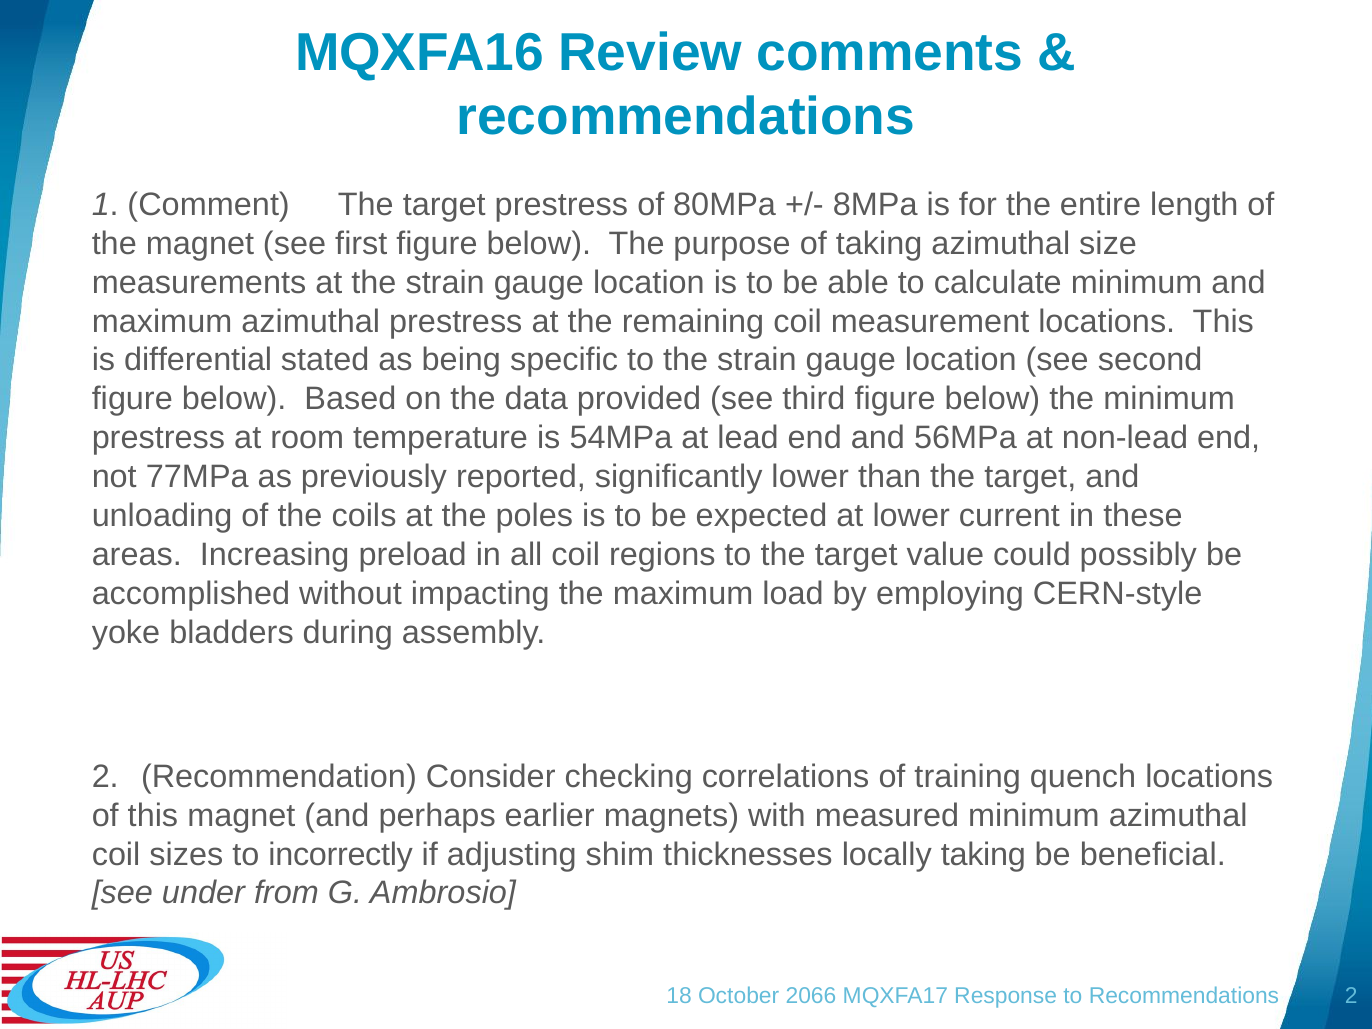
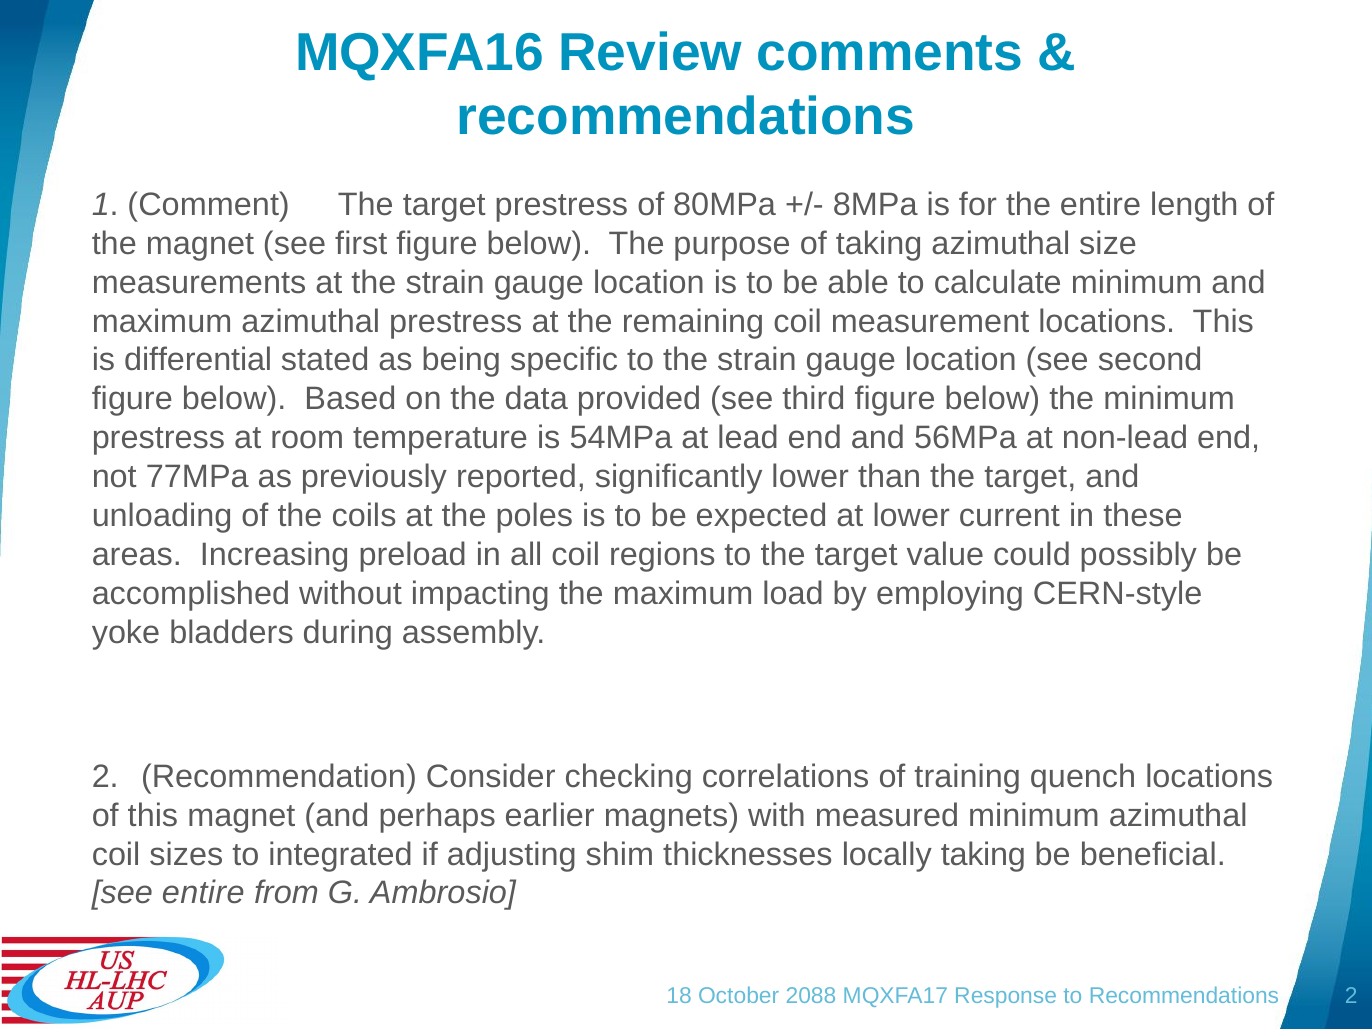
incorrectly: incorrectly -> integrated
see under: under -> entire
2066: 2066 -> 2088
